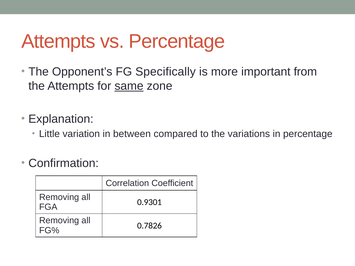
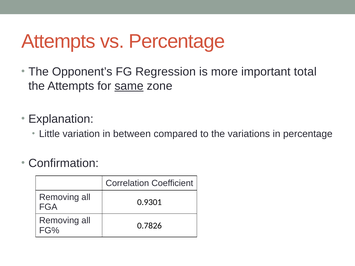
Specifically: Specifically -> Regression
from: from -> total
